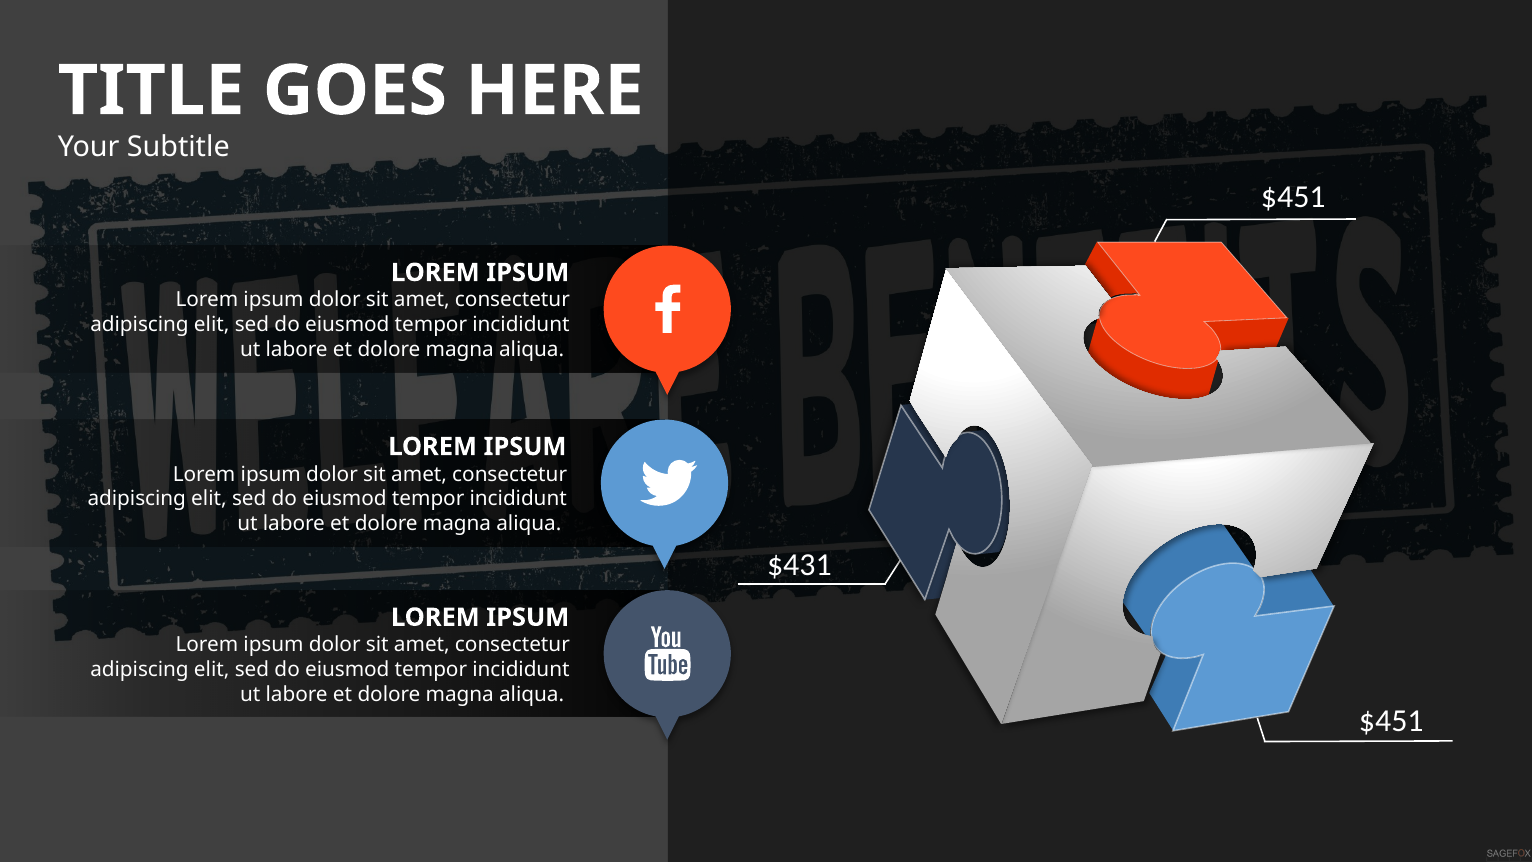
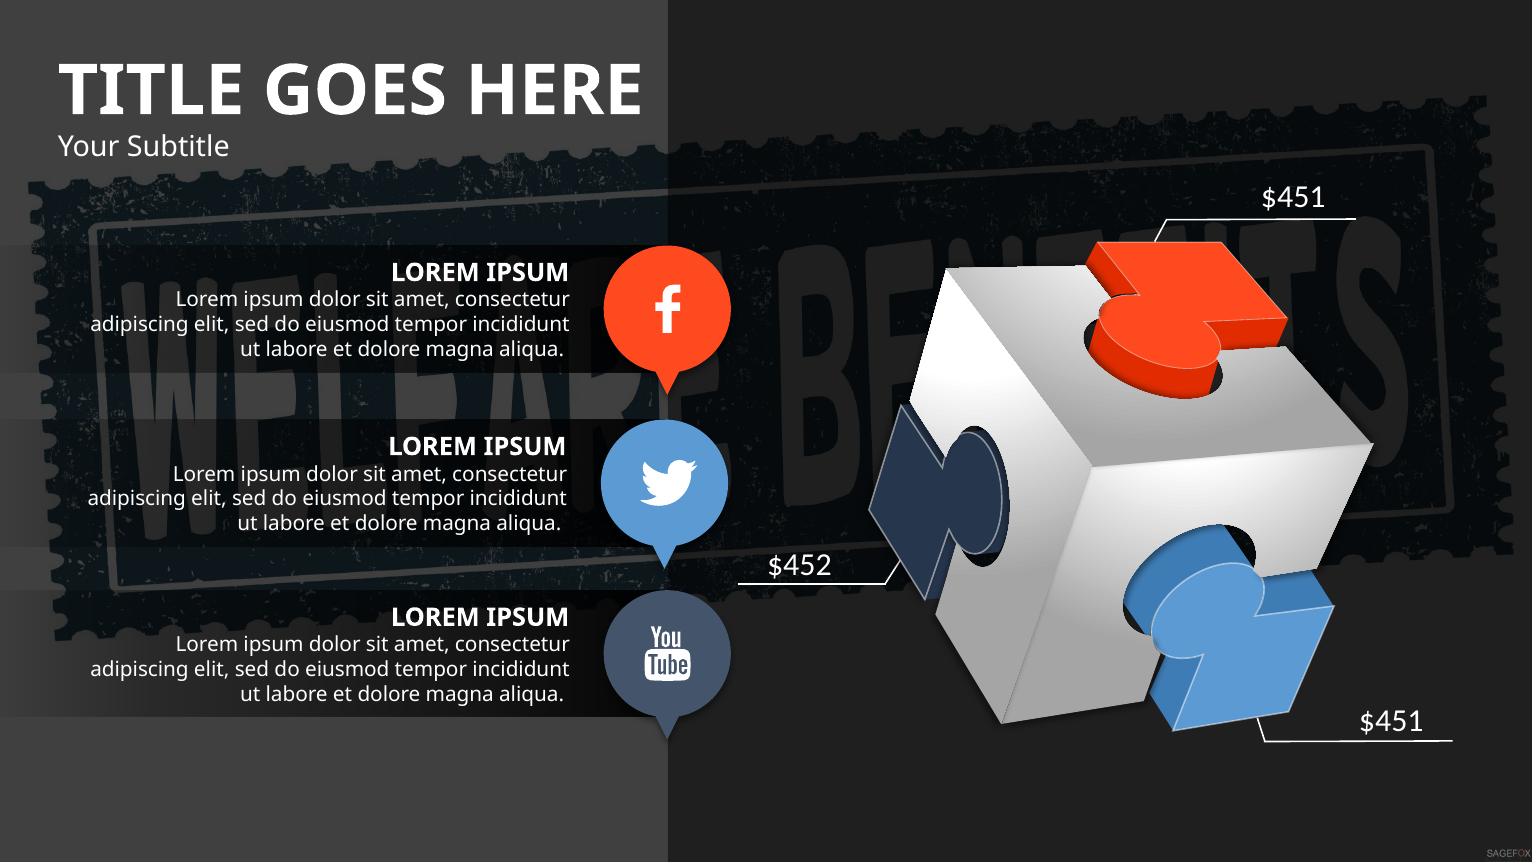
$431: $431 -> $452
